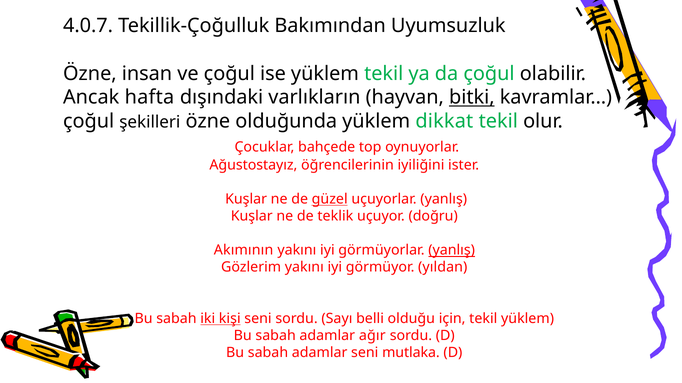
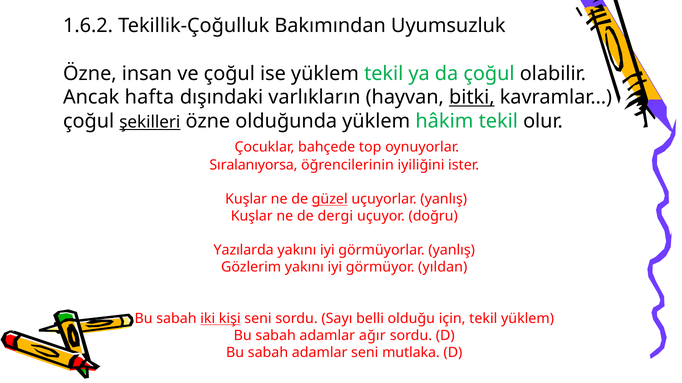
4.0.7: 4.0.7 -> 1.6.2
şekilleri underline: none -> present
dikkat: dikkat -> hâkim
Ağustostayız: Ağustostayız -> Sıralanıyorsa
teklik: teklik -> dergi
Akımının: Akımının -> Yazılarda
yanlış at (452, 251) underline: present -> none
